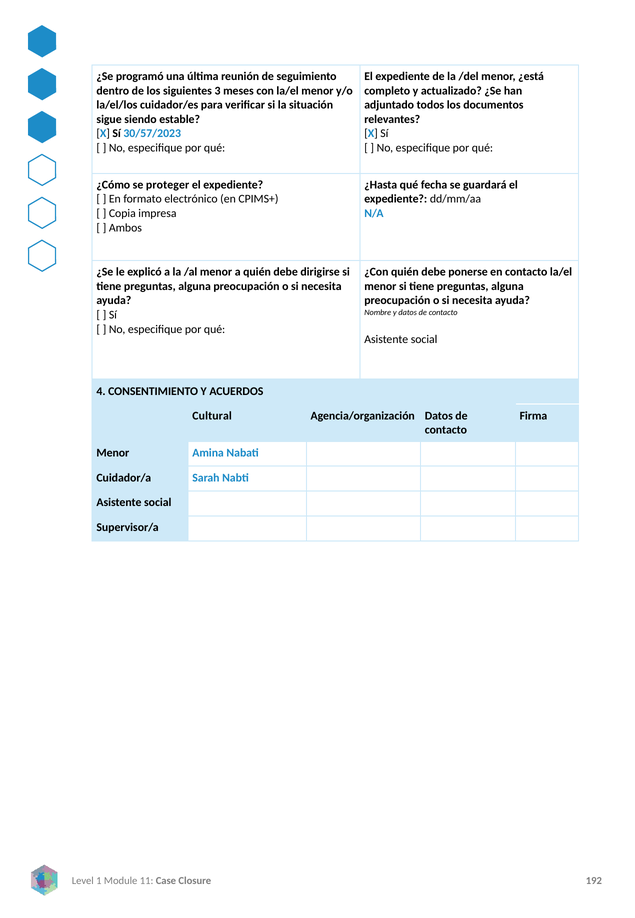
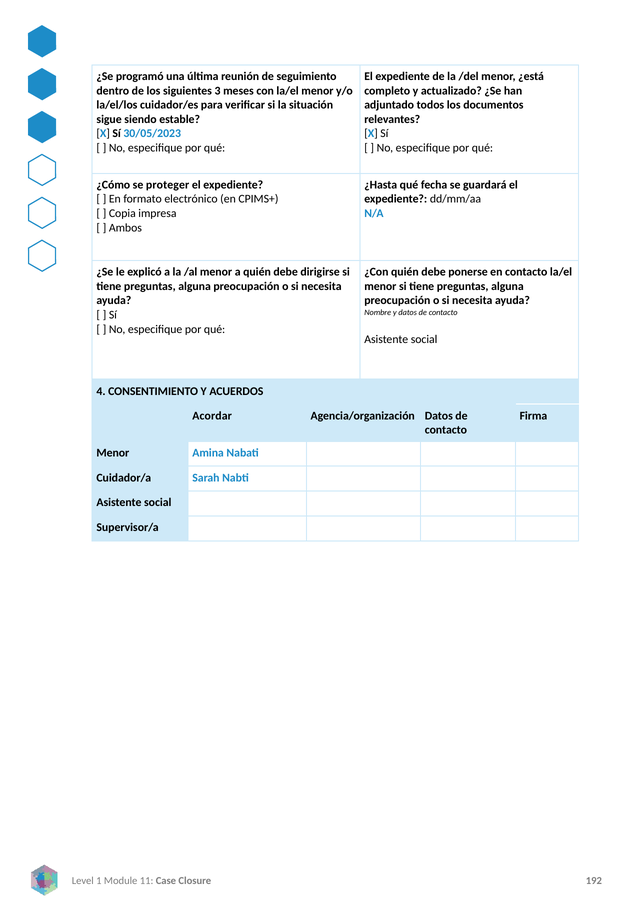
30/57/2023: 30/57/2023 -> 30/05/2023
Cultural: Cultural -> Acordar
